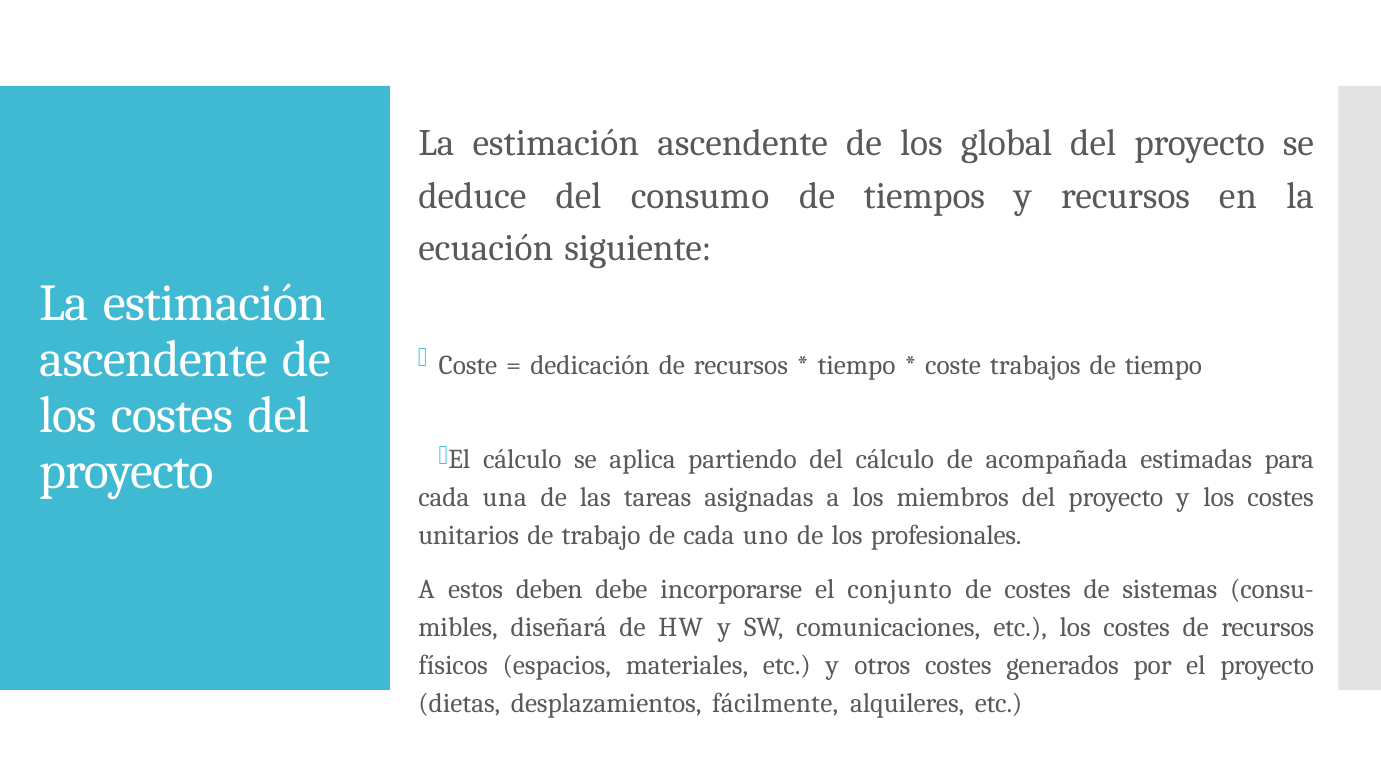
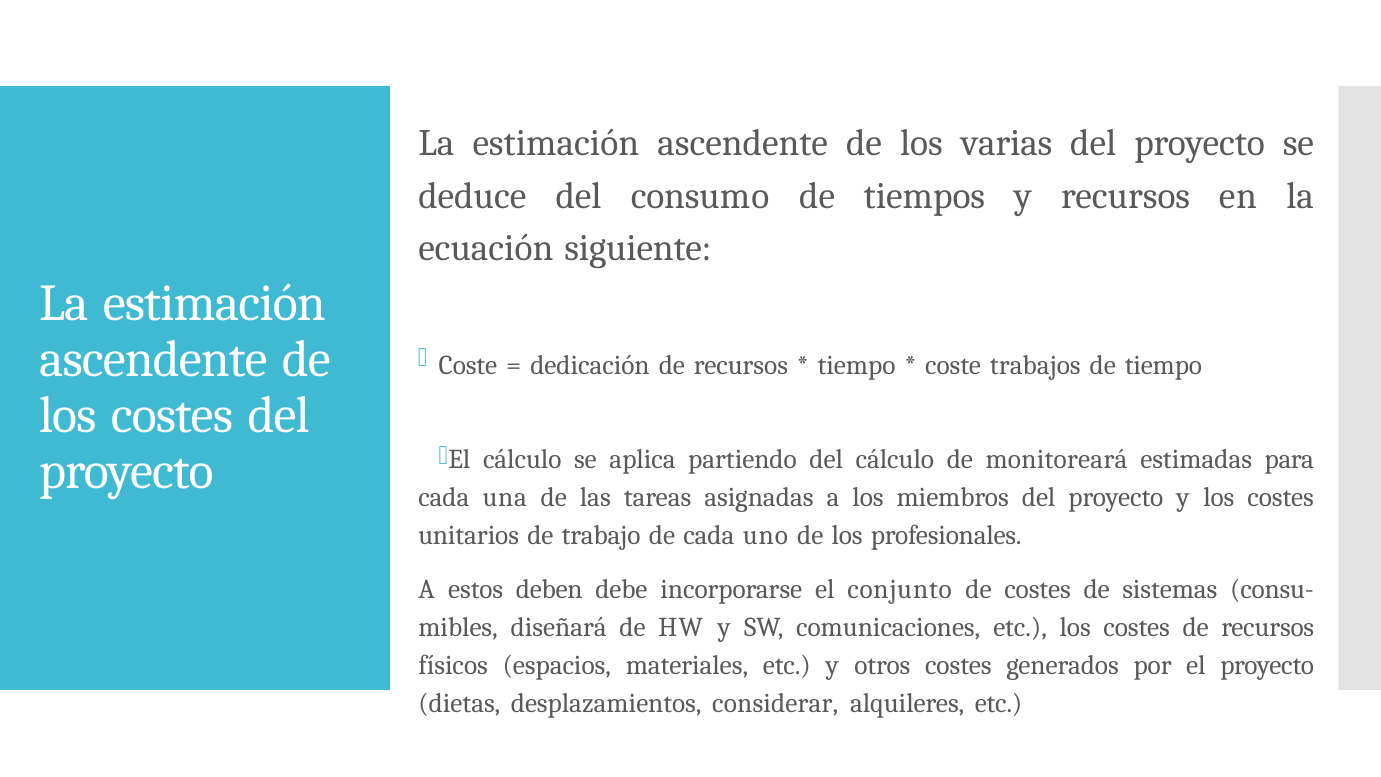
global: global -> varias
acompañada: acompañada -> monitoreará
fácilmente: fácilmente -> considerar
